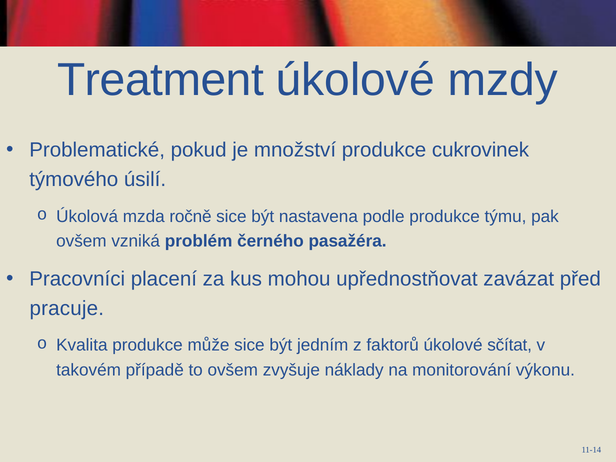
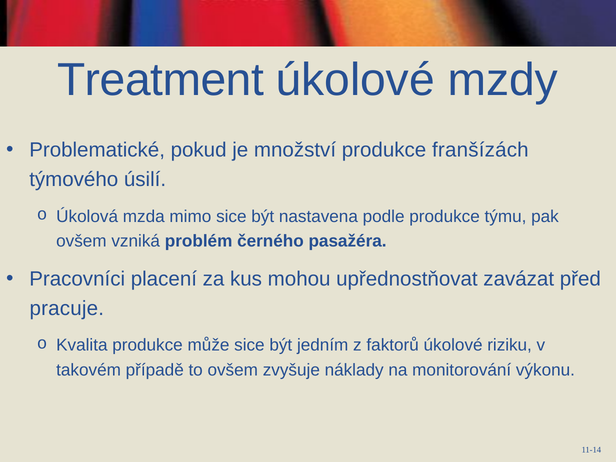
cukrovinek: cukrovinek -> franšízách
ročně: ročně -> mimo
sčítat: sčítat -> riziku
